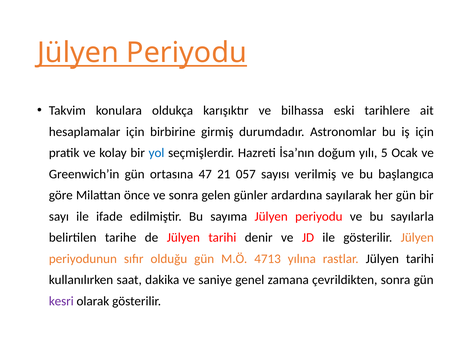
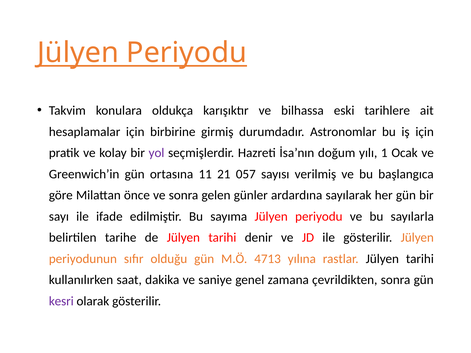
yol colour: blue -> purple
5: 5 -> 1
47: 47 -> 11
